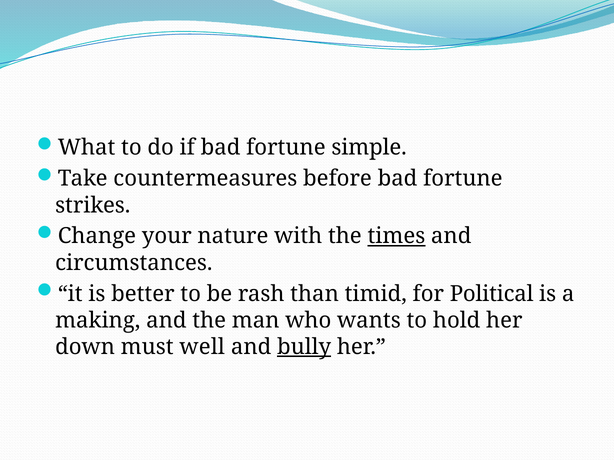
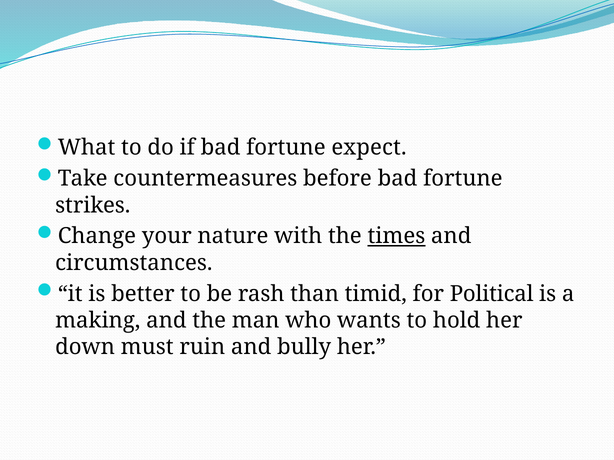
simple: simple -> expect
well: well -> ruin
bully underline: present -> none
